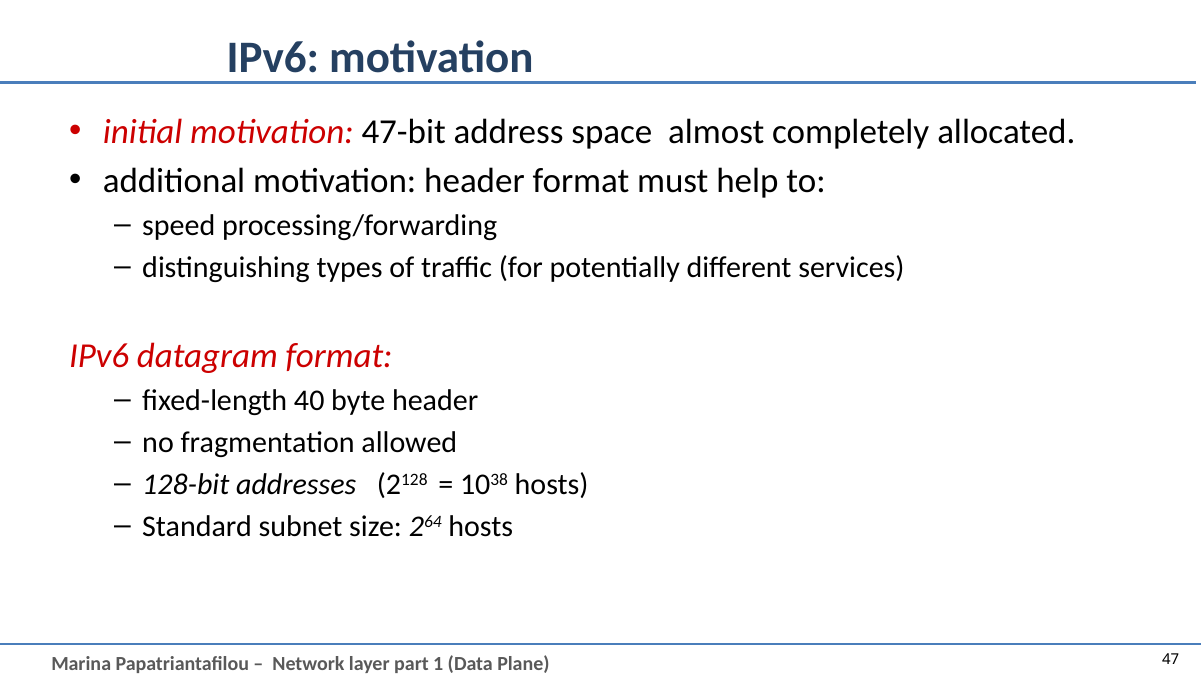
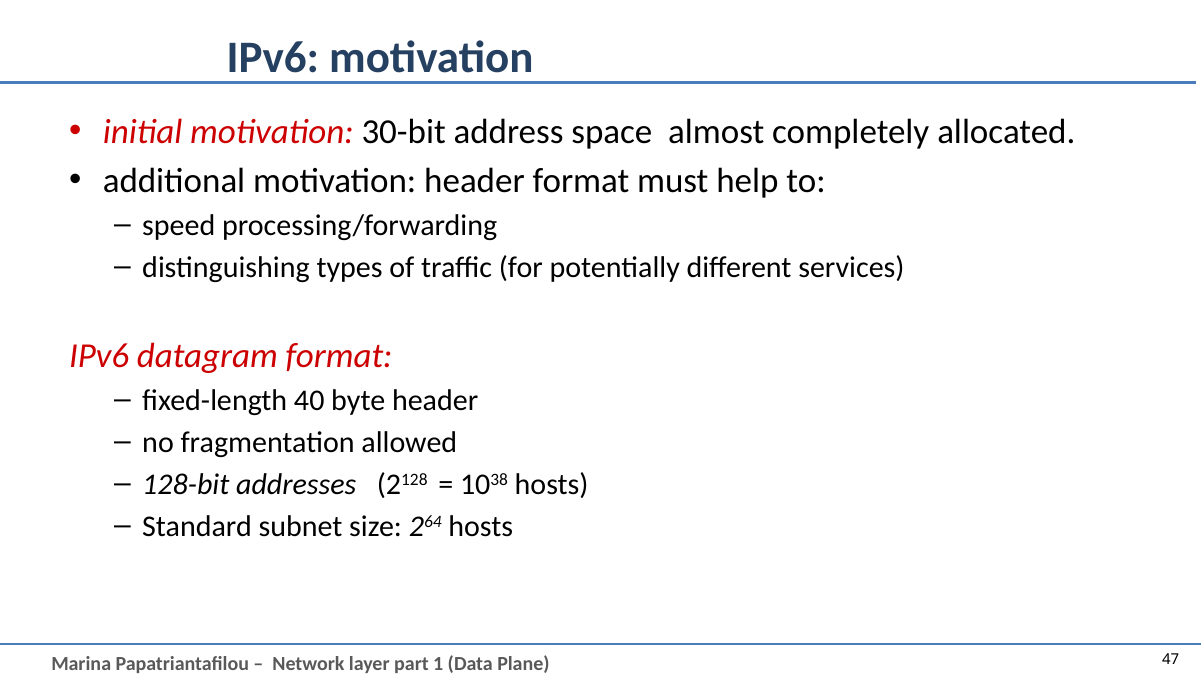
47-bit: 47-bit -> 30-bit
